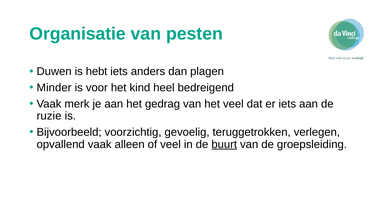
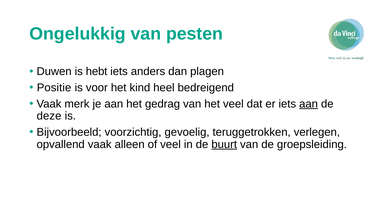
Organisatie: Organisatie -> Ongelukkig
Minder: Minder -> Positie
aan at (309, 104) underline: none -> present
ruzie: ruzie -> deze
